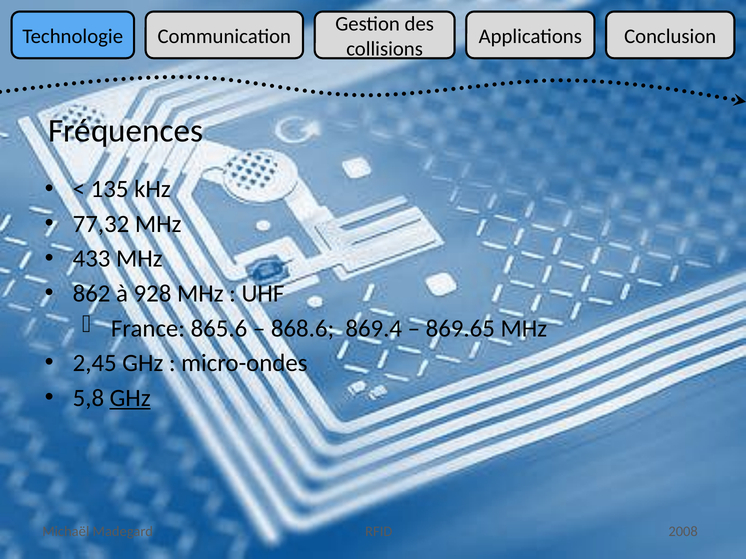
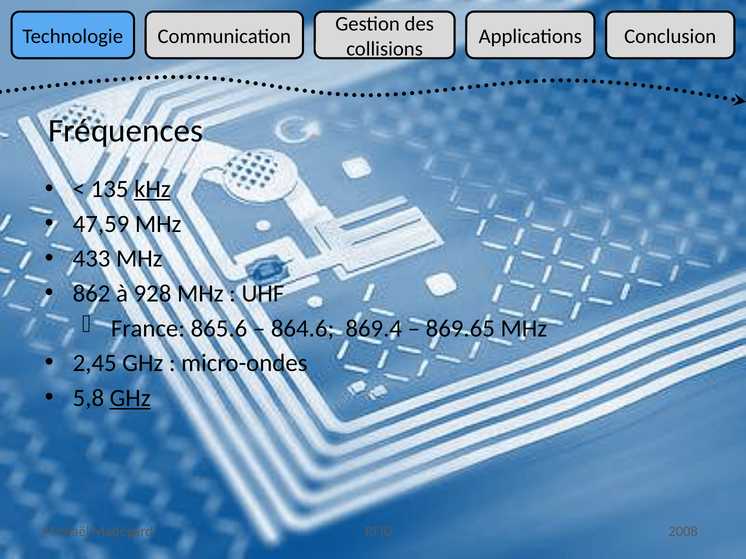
kHz underline: none -> present
77,32: 77,32 -> 47,59
868.6: 868.6 -> 864.6
